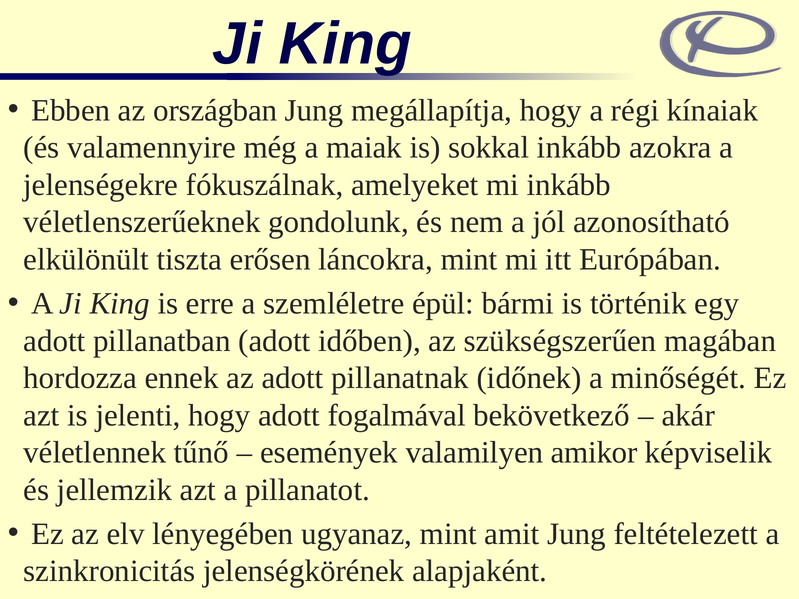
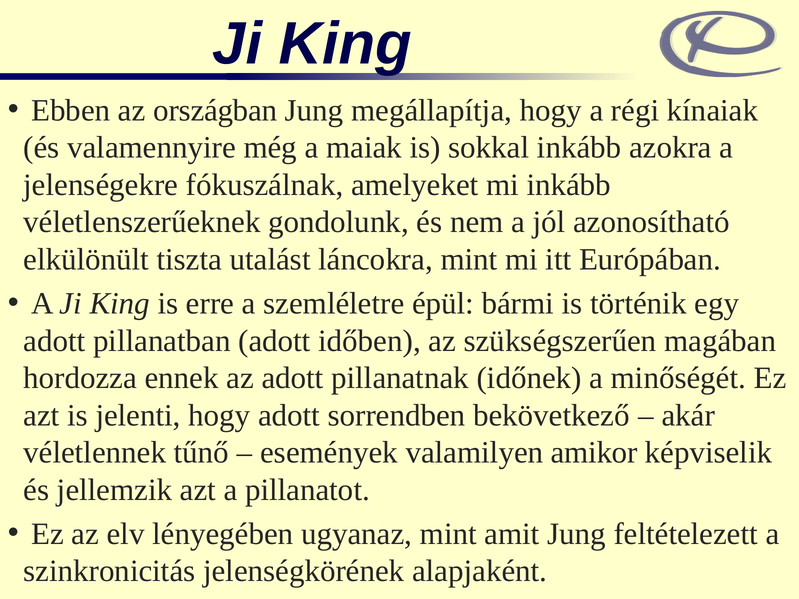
erősen: erősen -> utalást
fogalmával: fogalmával -> sorrendben
